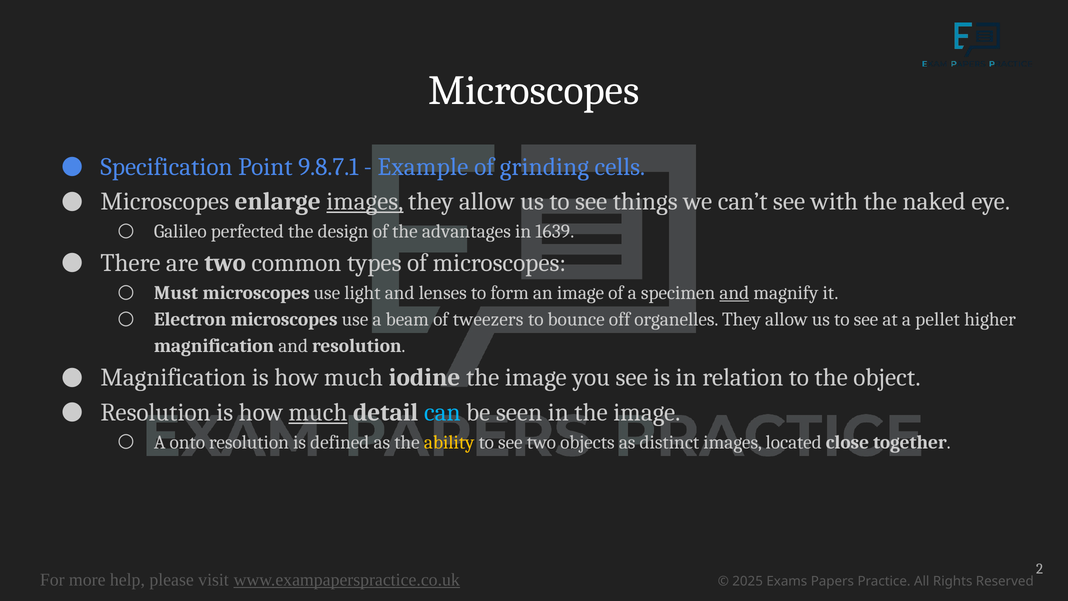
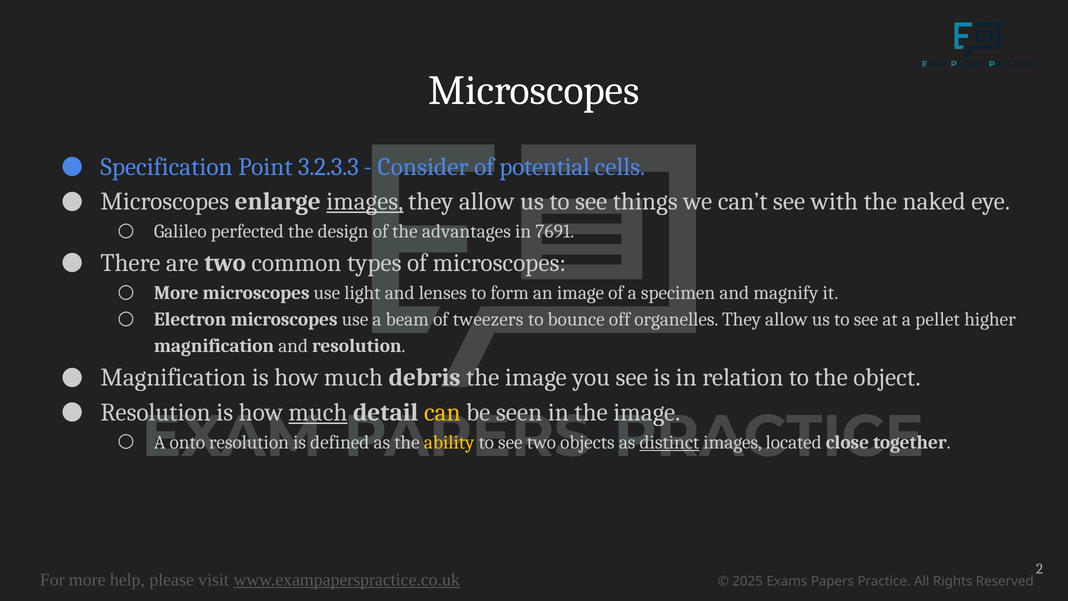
9.8.7.1: 9.8.7.1 -> 3.2.3.3
Example: Example -> Consider
grinding: grinding -> potential
1639: 1639 -> 7691
Must at (176, 293): Must -> More
and at (734, 293) underline: present -> none
iodine: iodine -> debris
can colour: light blue -> yellow
distinct underline: none -> present
